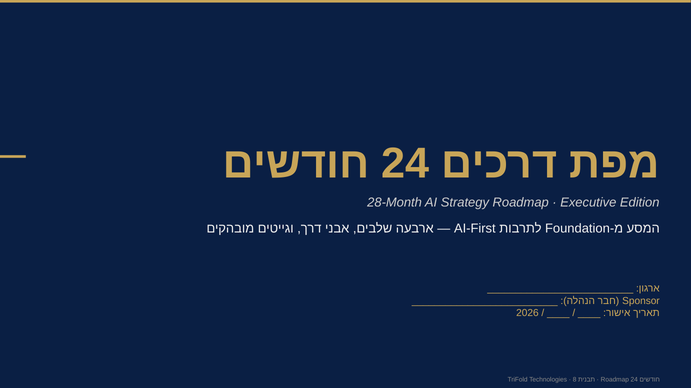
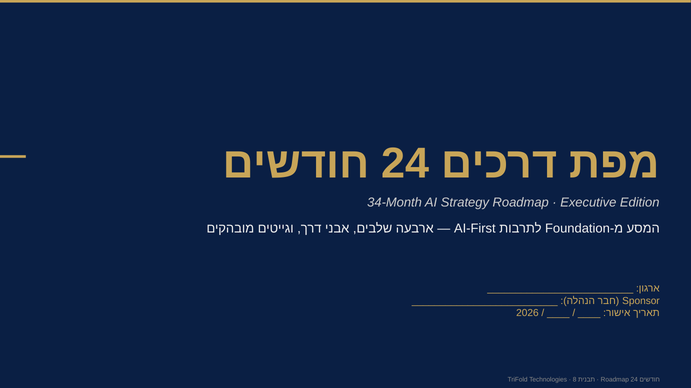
28-Month: 28-Month -> 34-Month
